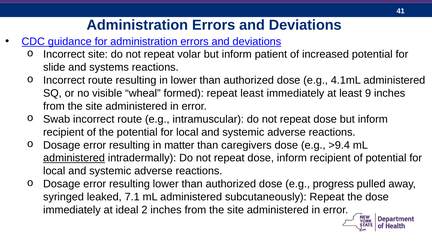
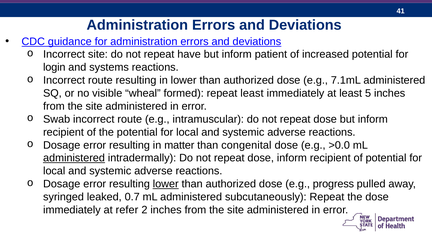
volar: volar -> have
slide: slide -> login
4.1mL: 4.1mL -> 7.1mL
9: 9 -> 5
caregivers: caregivers -> congenital
>9.4: >9.4 -> >0.0
lower at (166, 184) underline: none -> present
7.1: 7.1 -> 0.7
ideal: ideal -> refer
